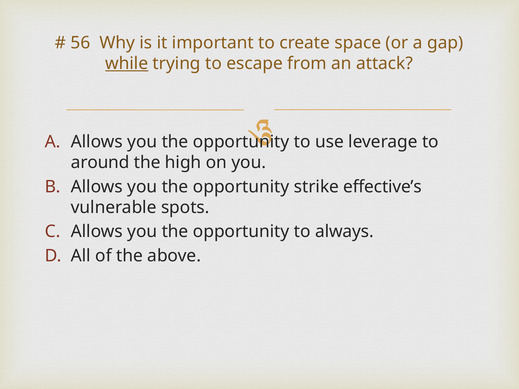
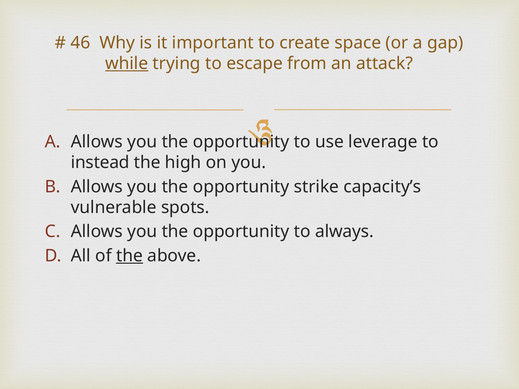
56: 56 -> 46
around: around -> instead
effective’s: effective’s -> capacity’s
the at (129, 256) underline: none -> present
